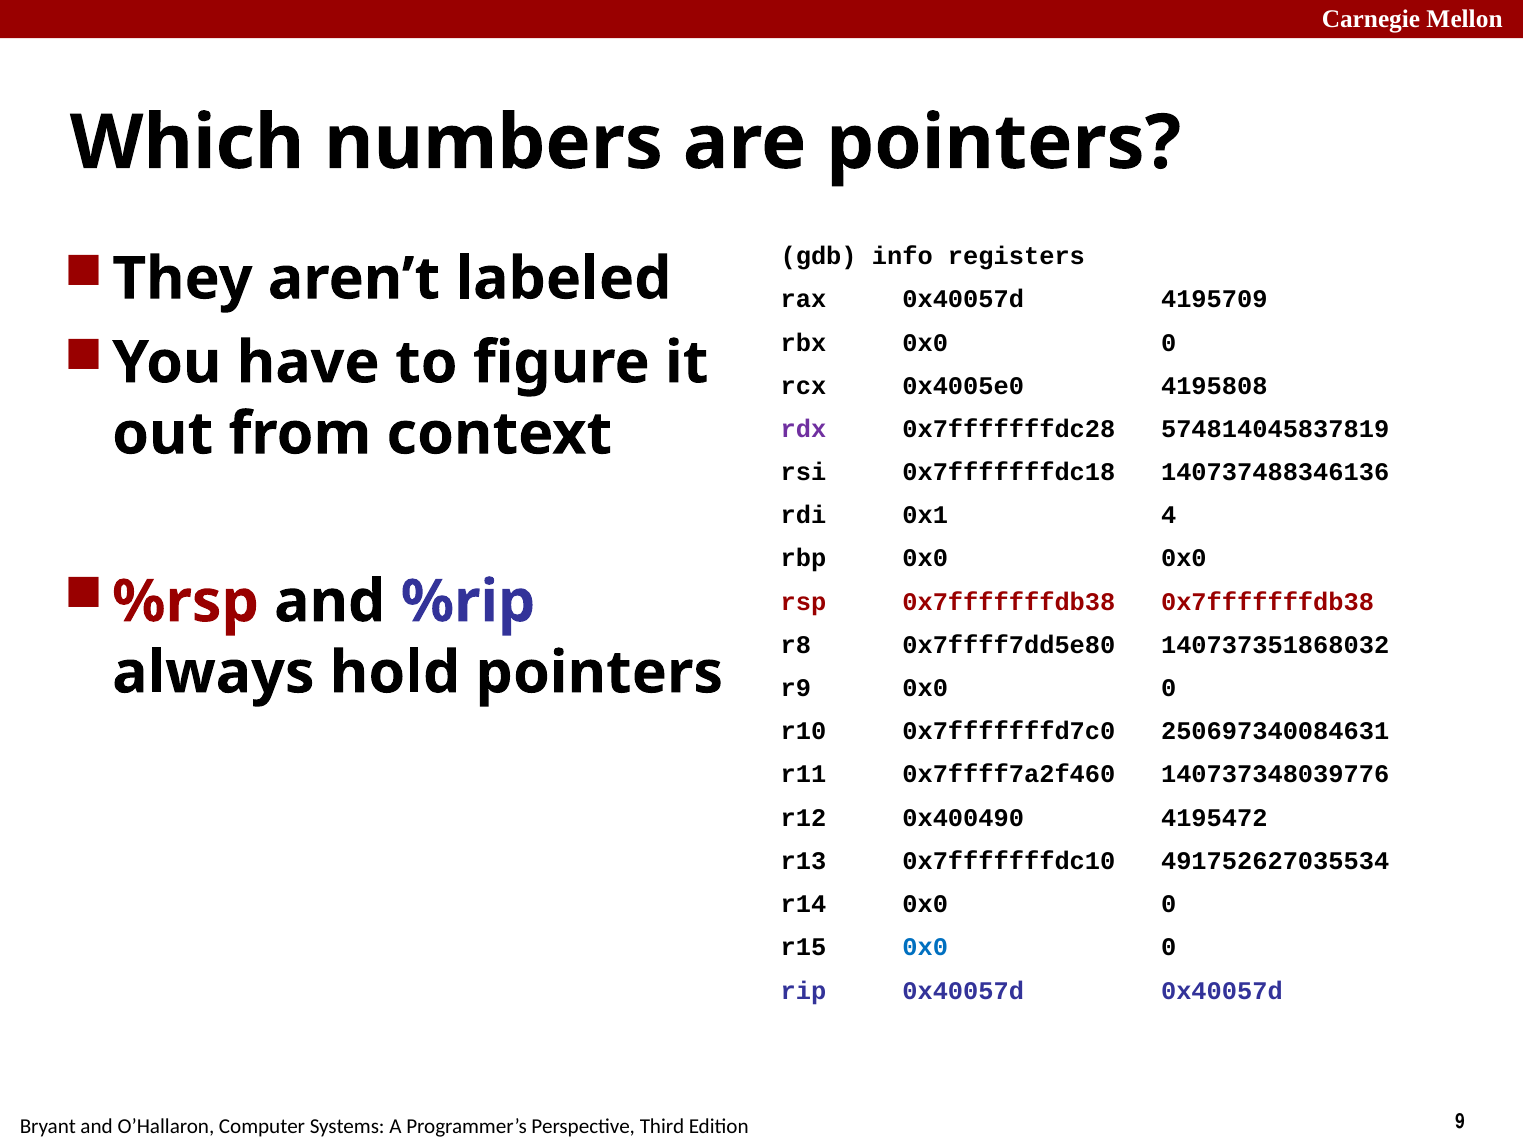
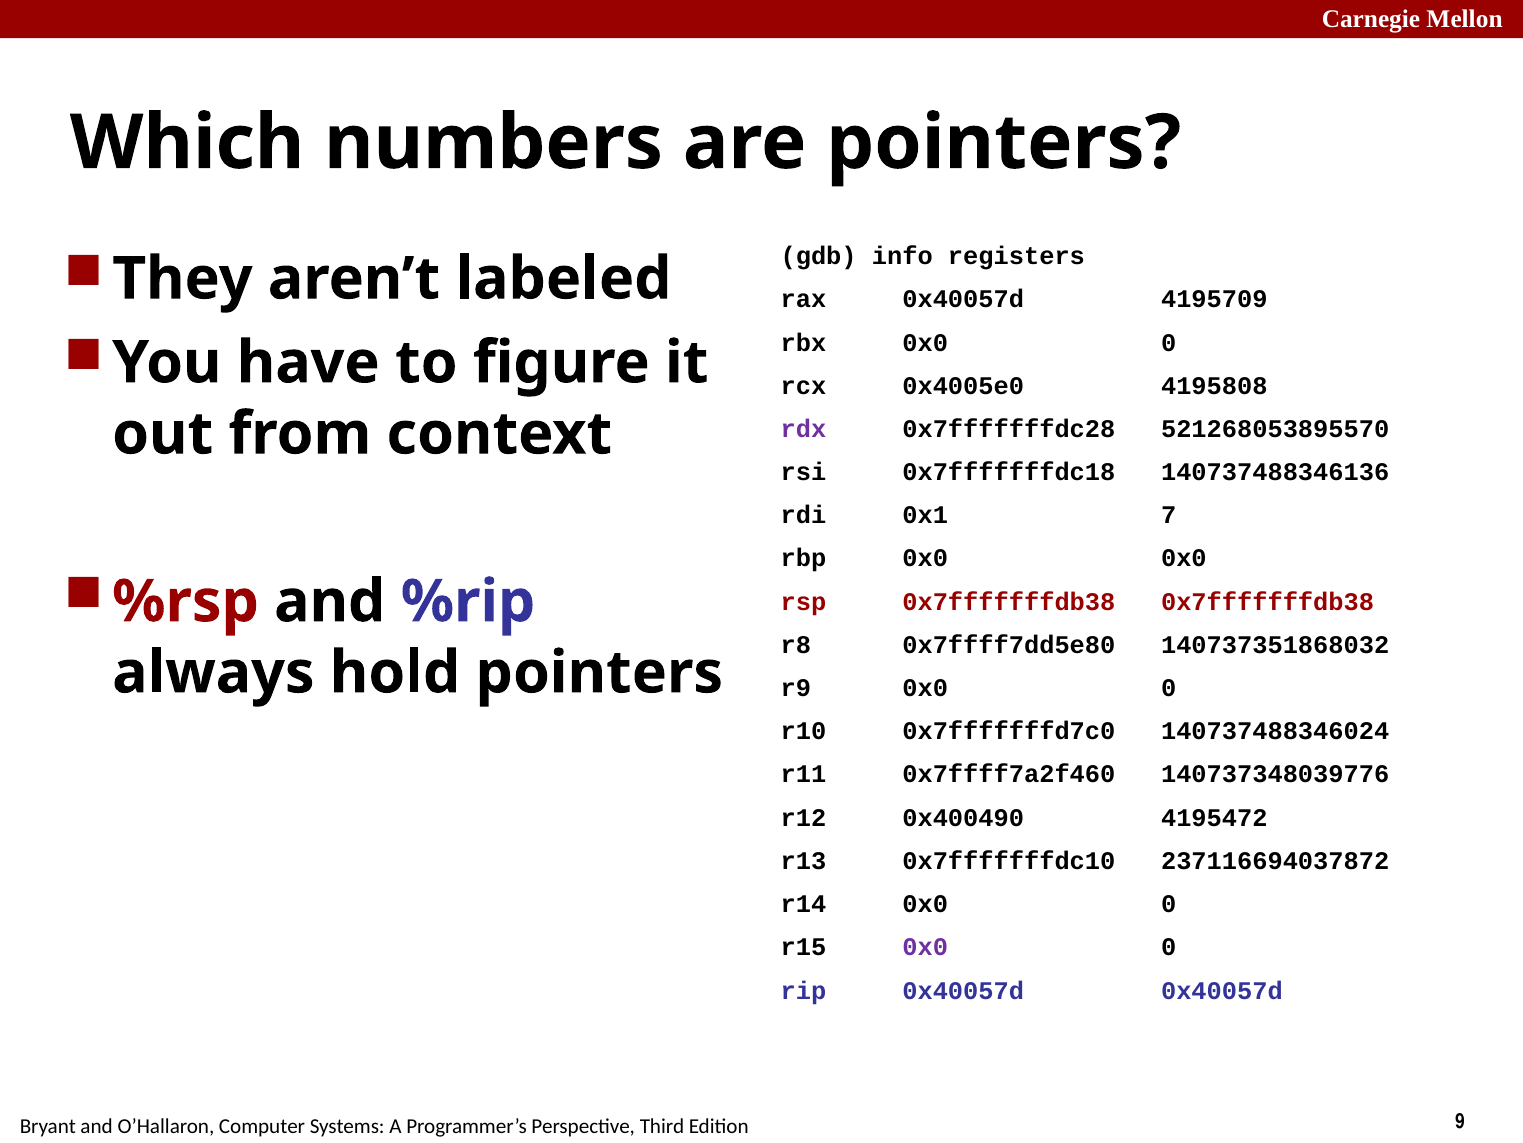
574814045837819: 574814045837819 -> 521268053895570
4: 4 -> 7
250697340084631: 250697340084631 -> 140737488346024
491752627035534: 491752627035534 -> 237116694037872
0x0 at (925, 947) colour: blue -> purple
